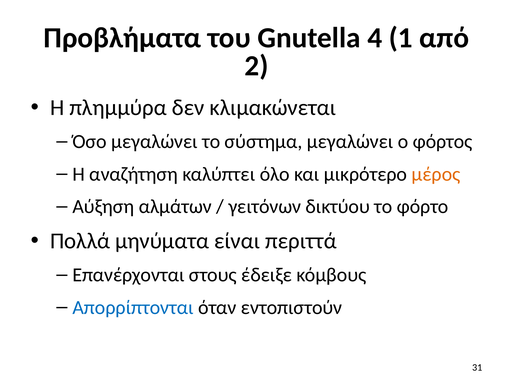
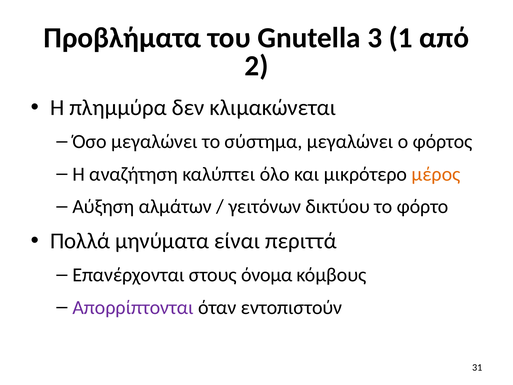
4: 4 -> 3
έδειξε: έδειξε -> όνομα
Απορρίπτονται colour: blue -> purple
